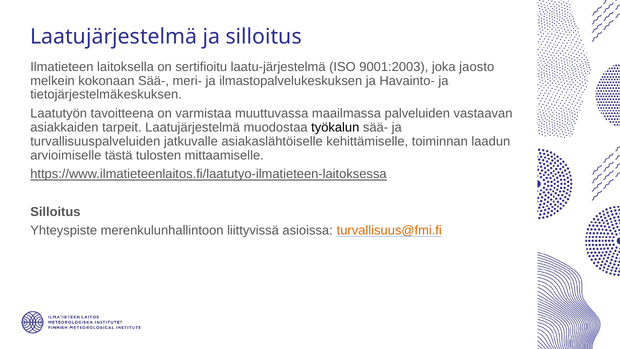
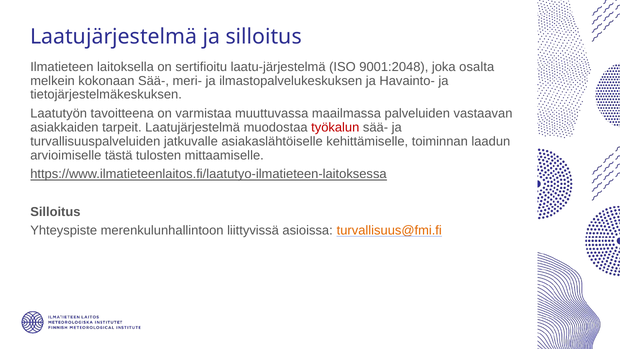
9001:2003: 9001:2003 -> 9001:2048
jaosto: jaosto -> osalta
työkalun colour: black -> red
